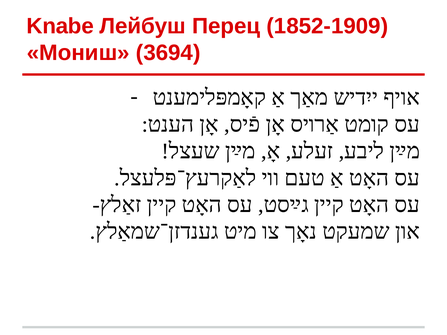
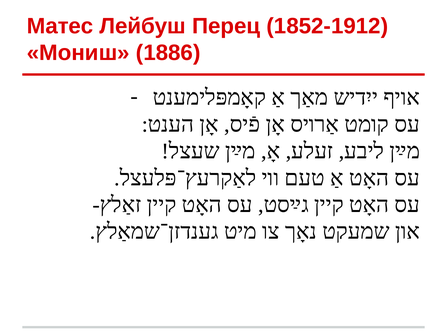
Knabe: Knabe -> Матес
1852-1909: 1852-1909 -> 1852-1912
3694: 3694 -> 1886
